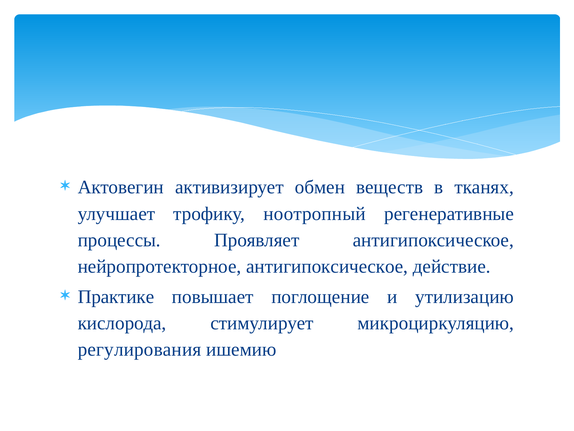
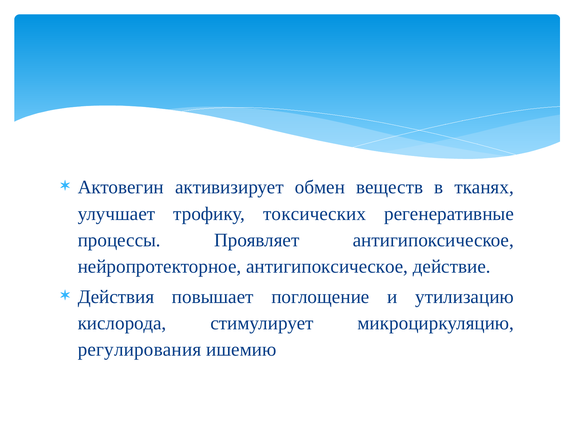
ноотропный: ноотропный -> токсических
Практике: Практике -> Действия
